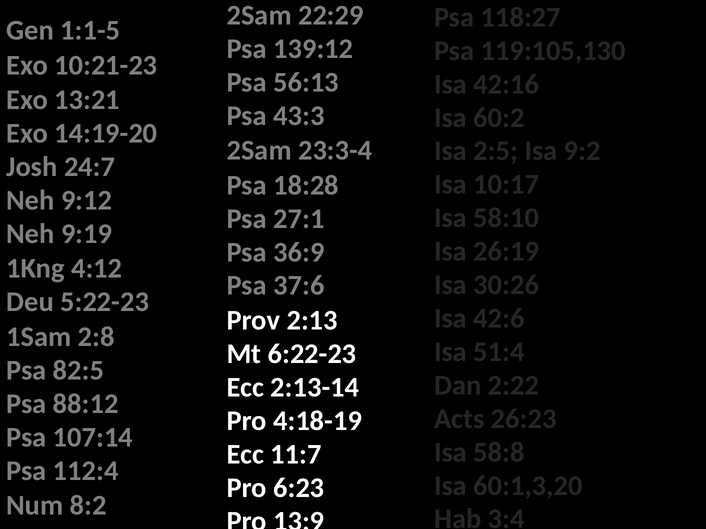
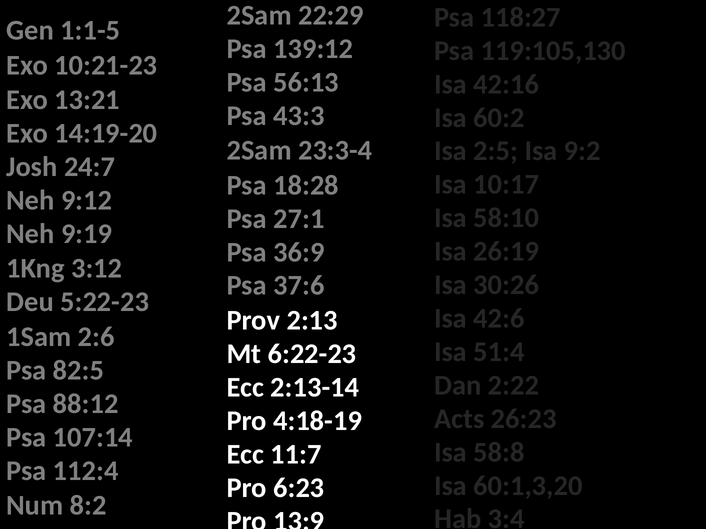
4:12: 4:12 -> 3:12
2:8: 2:8 -> 2:6
